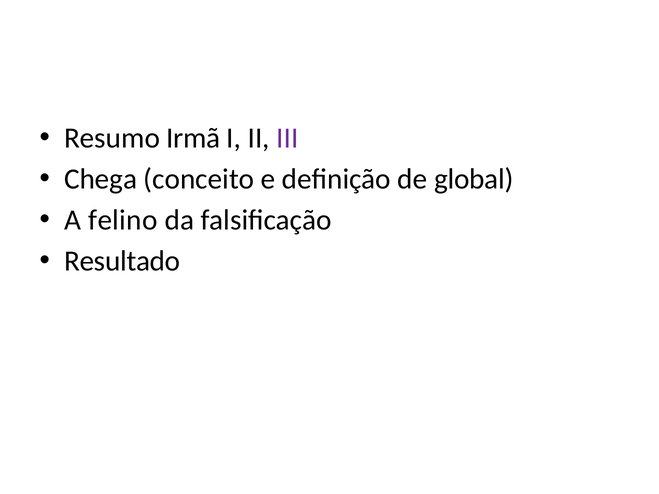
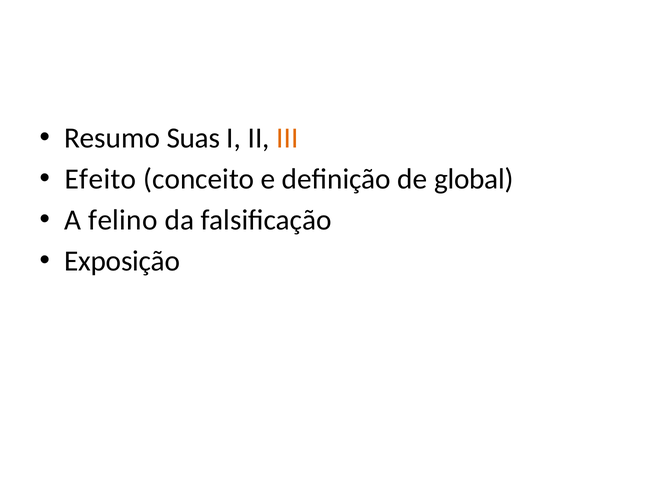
Irmã: Irmã -> Suas
III colour: purple -> orange
Chega: Chega -> Efeito
Resultado: Resultado -> Exposição
